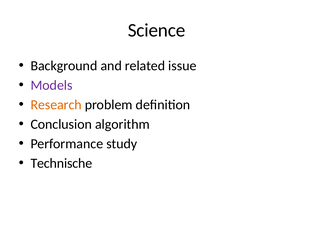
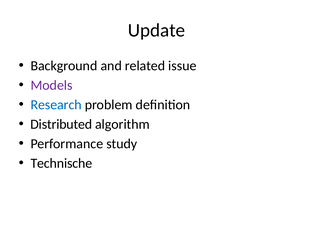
Science: Science -> Update
Research colour: orange -> blue
Conclusion: Conclusion -> Distributed
